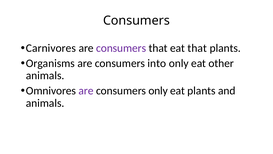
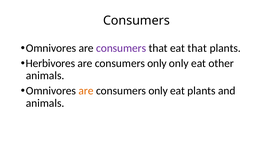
Carnivores at (51, 48): Carnivores -> Omnivores
Organisms: Organisms -> Herbivores
into at (157, 63): into -> only
are at (86, 90) colour: purple -> orange
